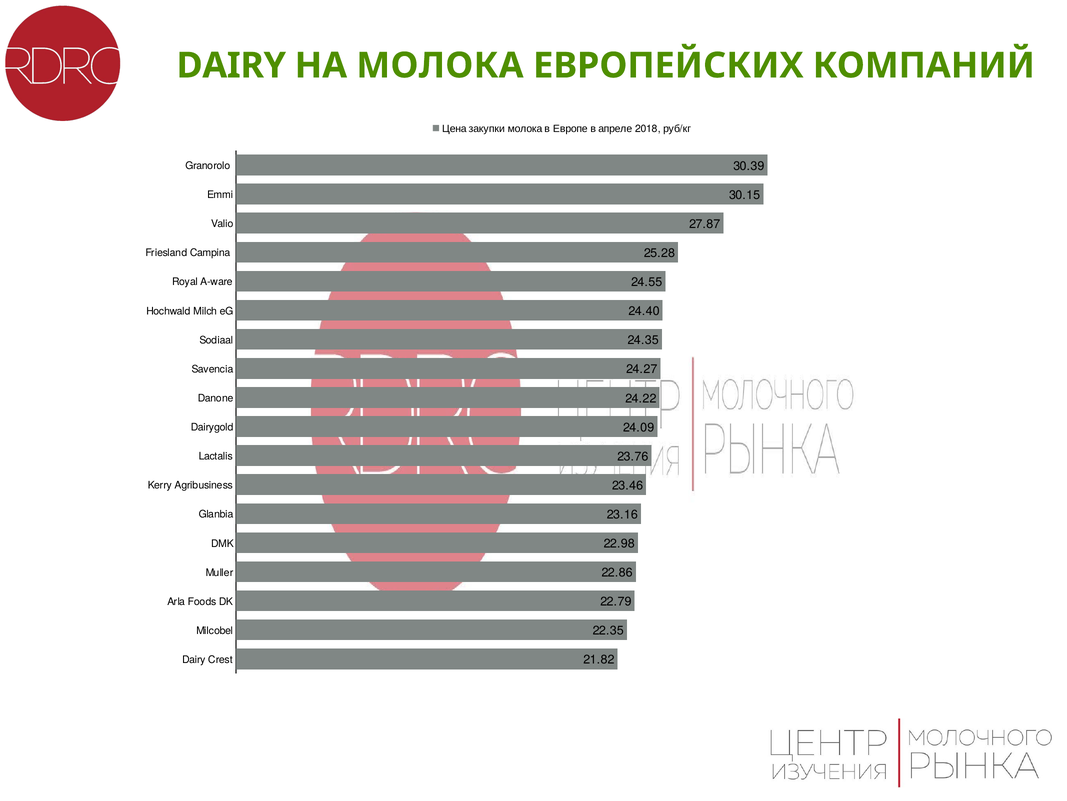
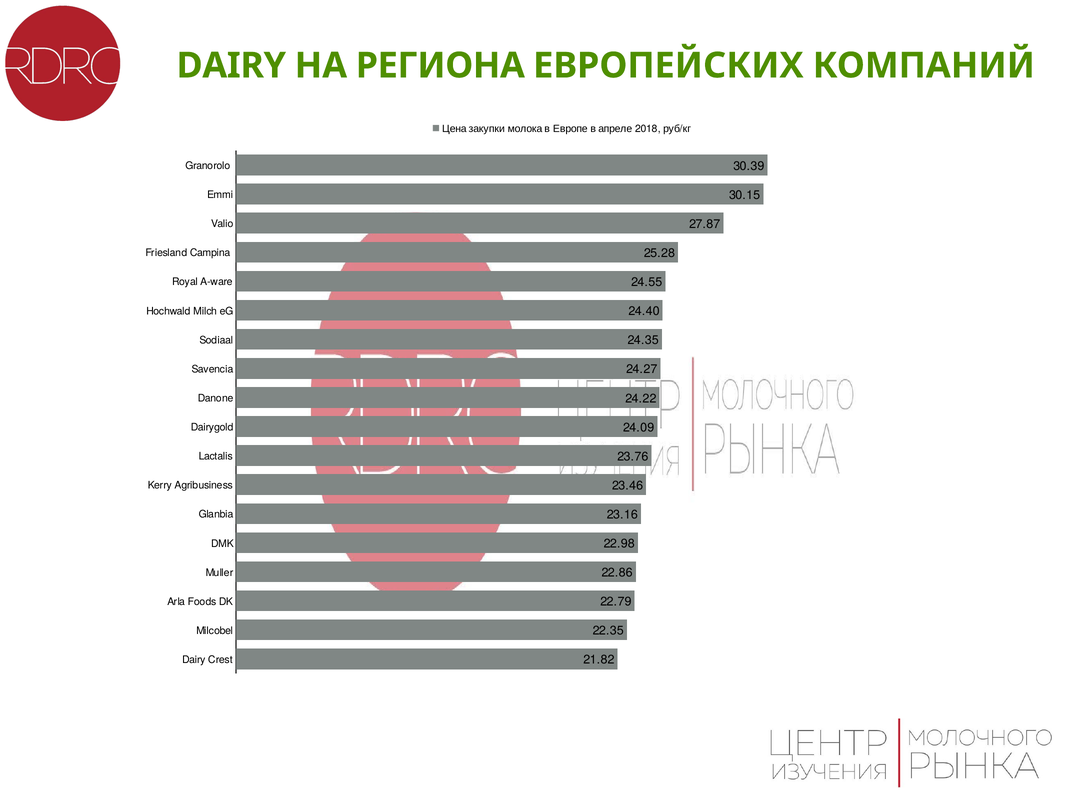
МОЛОКА: МОЛОКА -> РЕГИОНА
